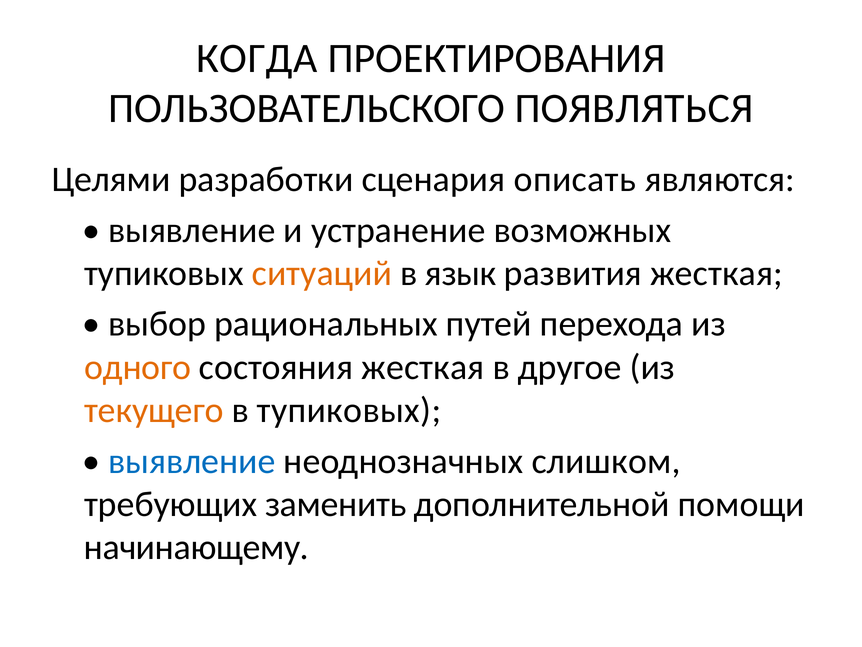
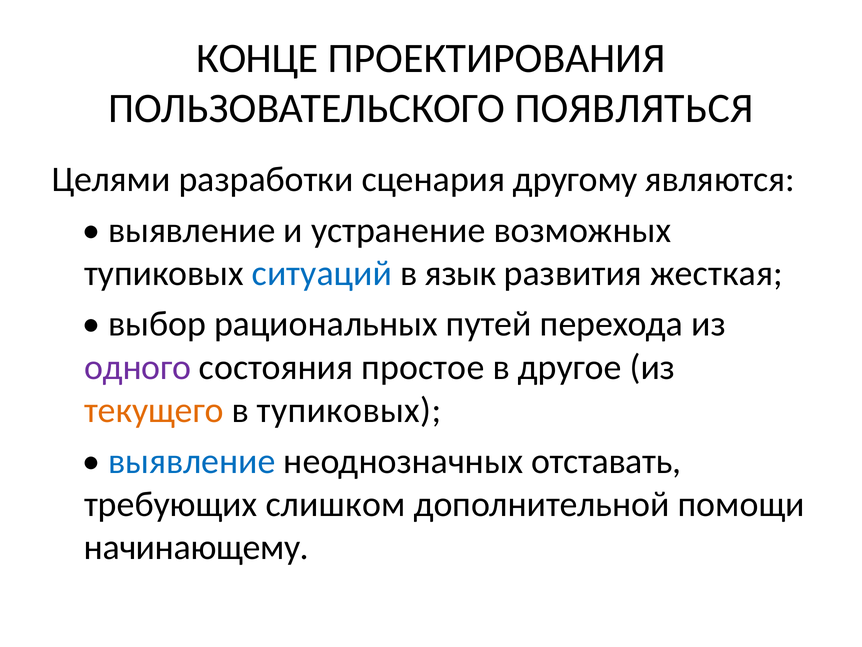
КОГДА: КОГДА -> КОНЦЕ
описать: описать -> другому
ситуаций colour: orange -> blue
одного colour: orange -> purple
состояния жесткая: жесткая -> простое
слишком: слишком -> отставать
заменить: заменить -> слишком
